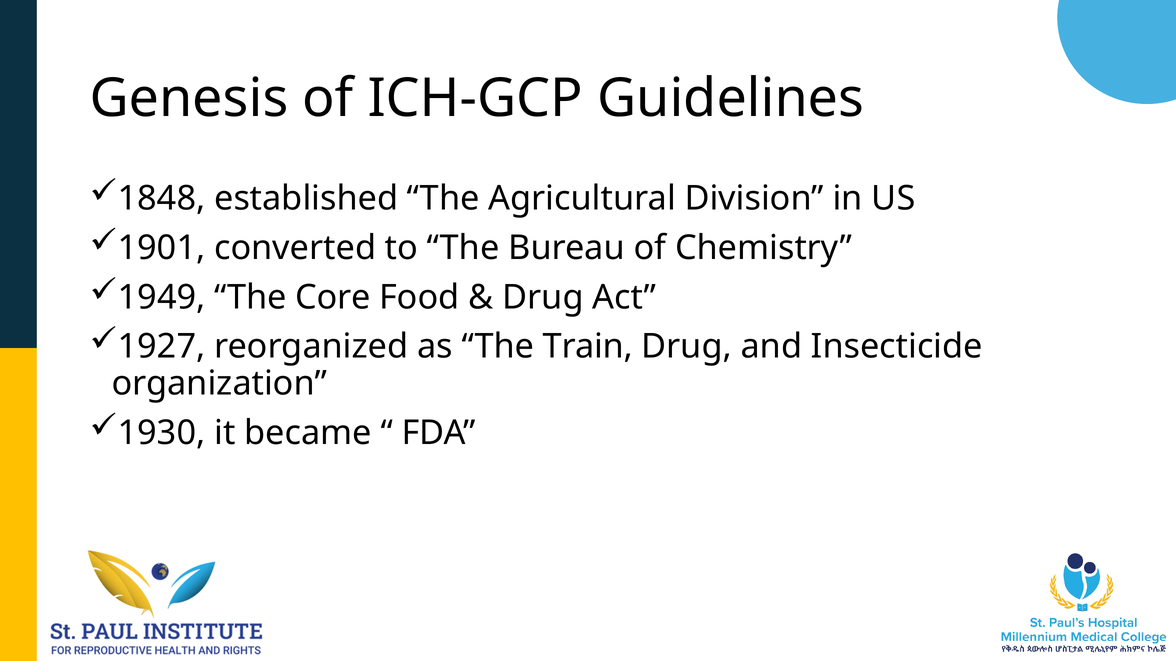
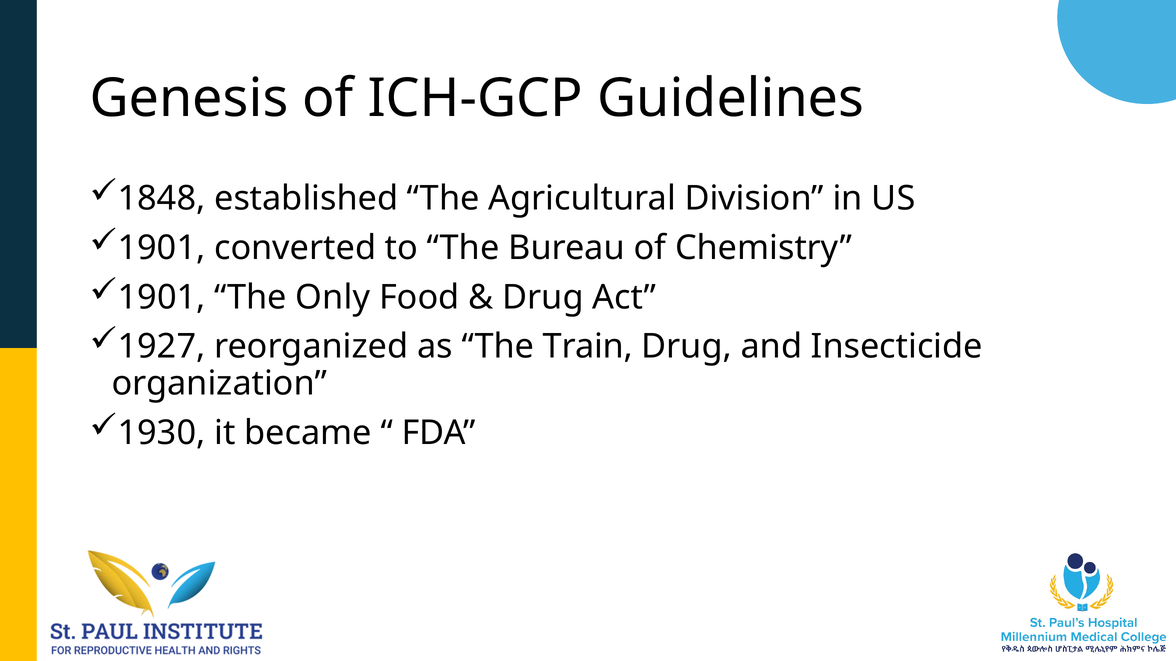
1949 at (162, 297): 1949 -> 1901
Core: Core -> Only
